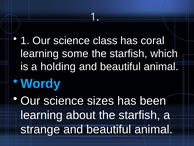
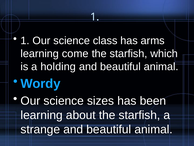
coral: coral -> arms
some: some -> come
